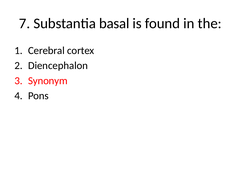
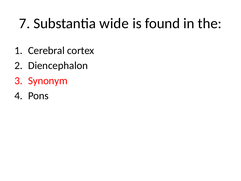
basal: basal -> wide
